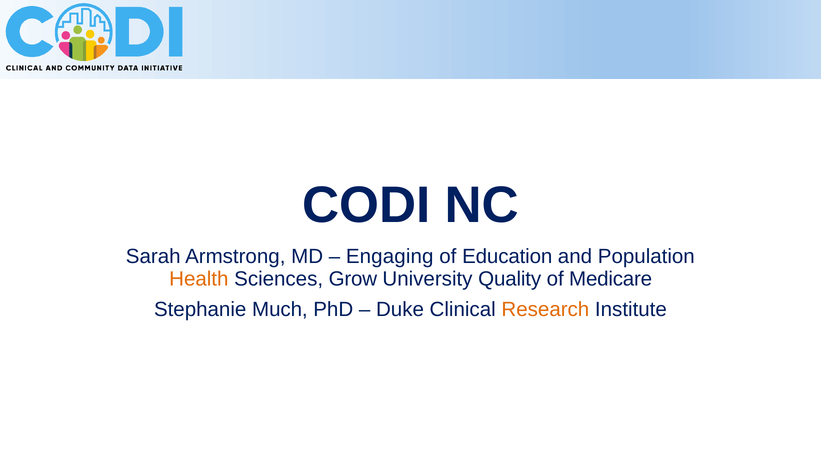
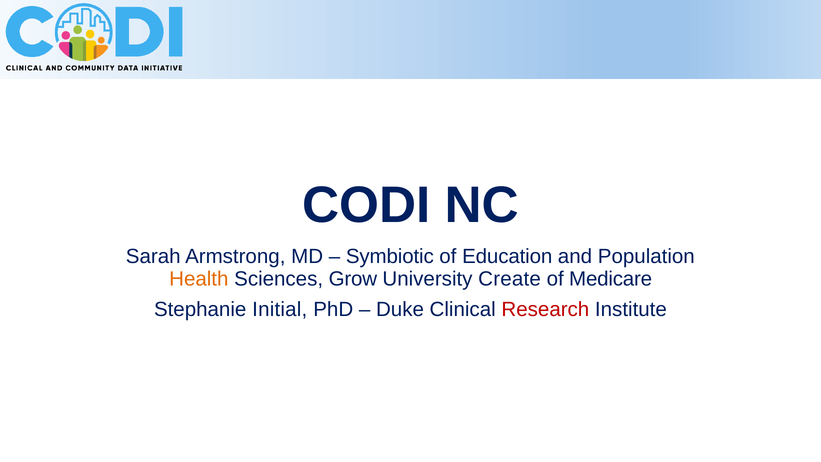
Engaging: Engaging -> Symbiotic
Quality: Quality -> Create
Much: Much -> Initial
Research colour: orange -> red
